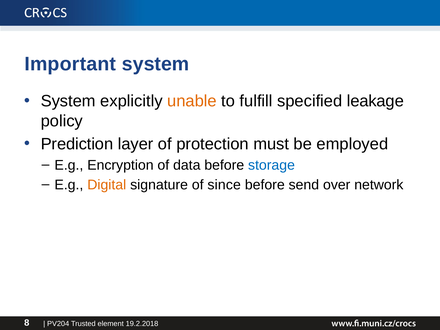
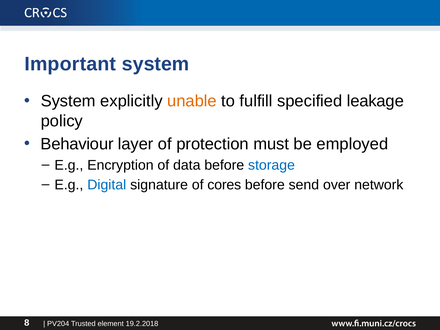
Prediction: Prediction -> Behaviour
Digital colour: orange -> blue
since: since -> cores
